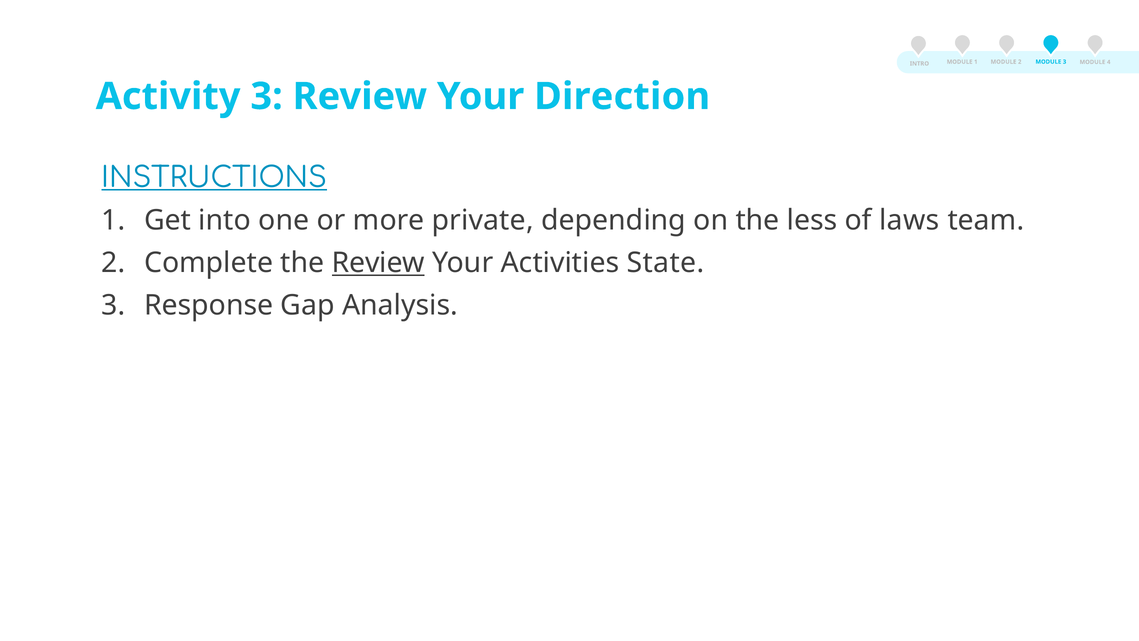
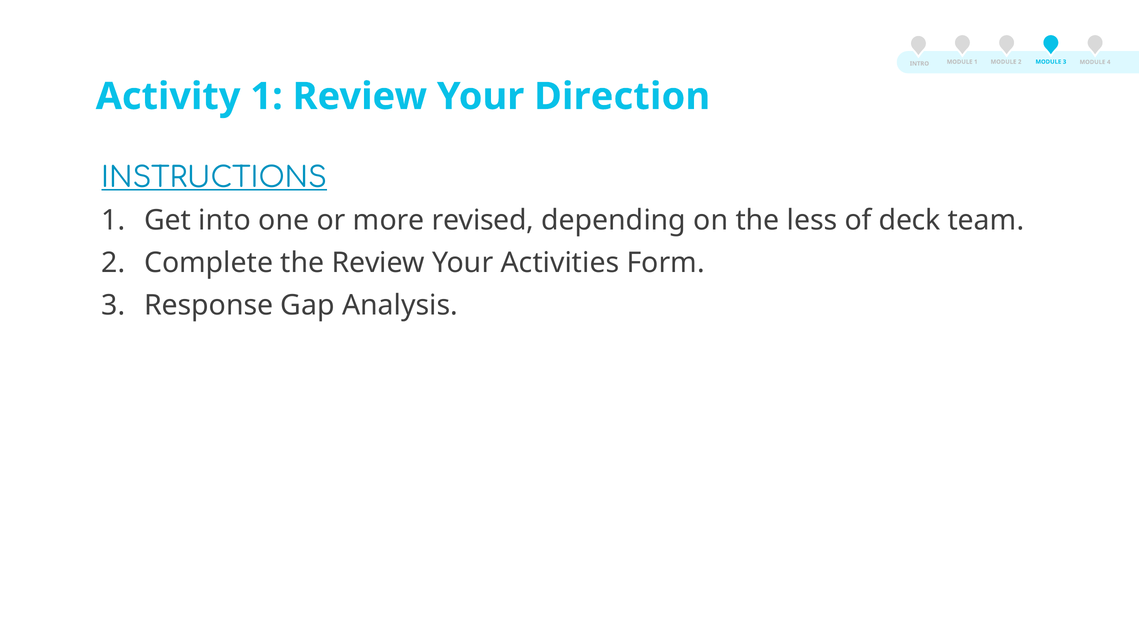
Activity 3: 3 -> 1
private: private -> revised
laws: laws -> deck
Review at (378, 263) underline: present -> none
State: State -> Form
